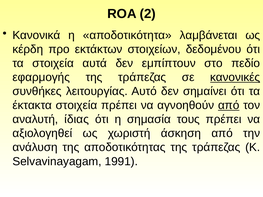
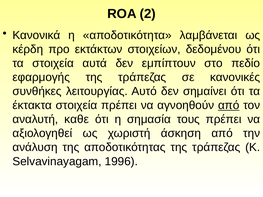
κανονικές underline: present -> none
ίδιας: ίδιας -> καθε
1991: 1991 -> 1996
